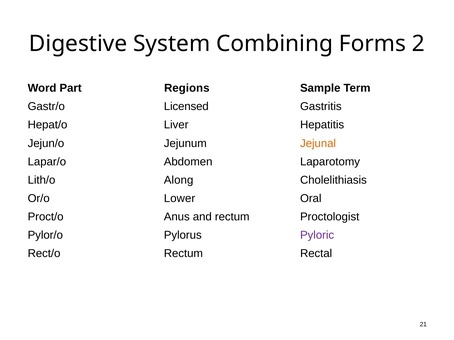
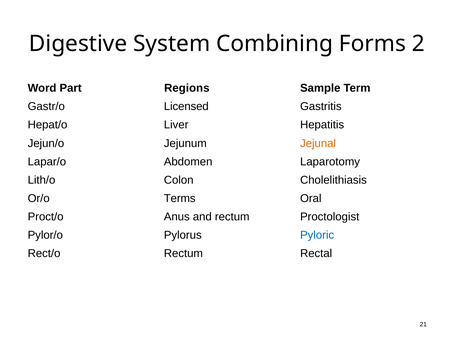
Along: Along -> Colon
Lower: Lower -> Terms
Pyloric colour: purple -> blue
